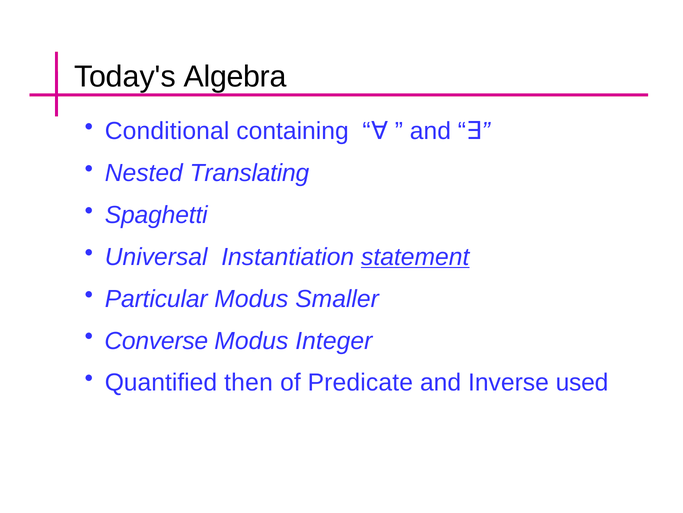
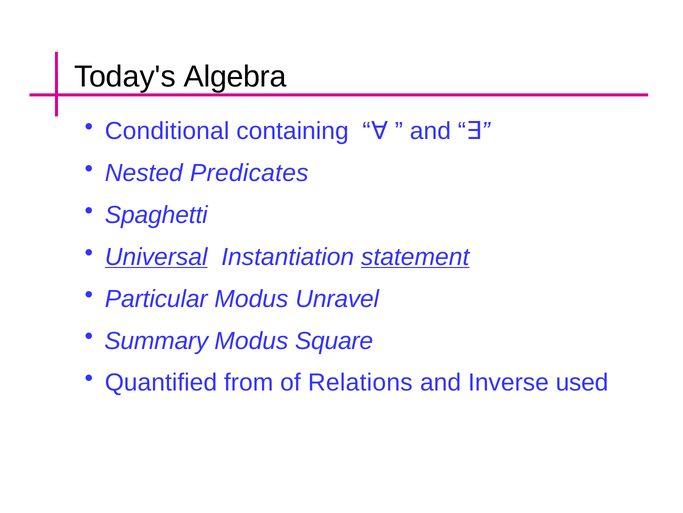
Translating: Translating -> Predicates
Universal underline: none -> present
Smaller: Smaller -> Unravel
Converse: Converse -> Summary
Integer: Integer -> Square
then: then -> from
Predicate: Predicate -> Relations
